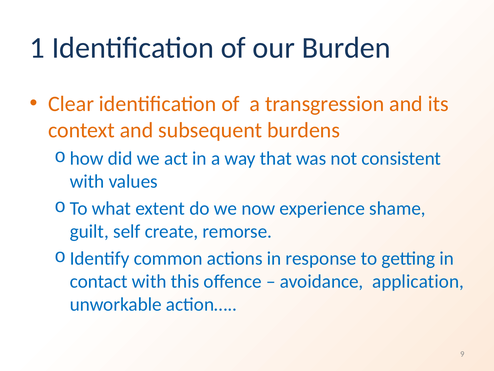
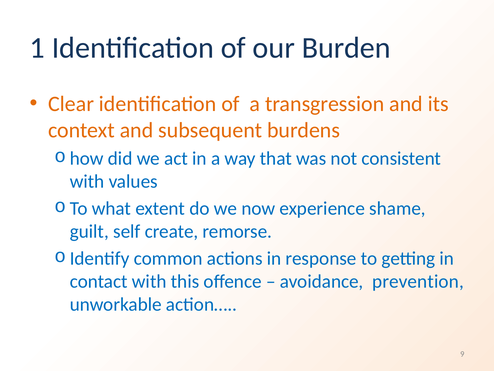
application: application -> prevention
